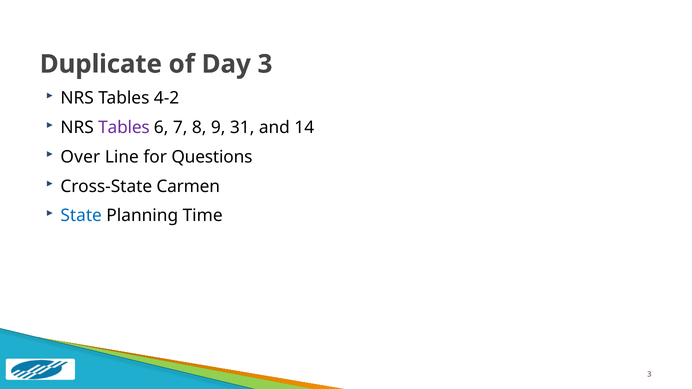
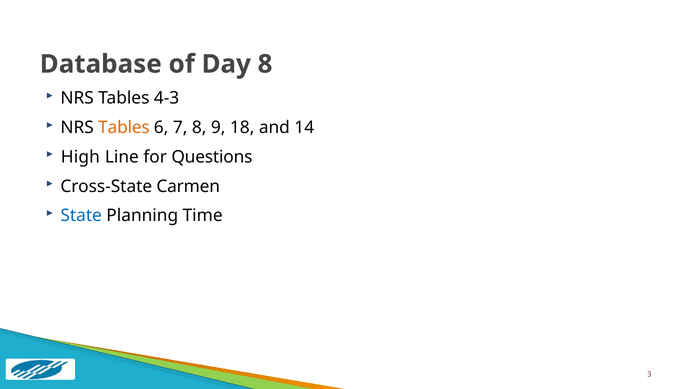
Duplicate: Duplicate -> Database
Day 3: 3 -> 8
4-2: 4-2 -> 4-3
Tables at (124, 128) colour: purple -> orange
31: 31 -> 18
Over: Over -> High
